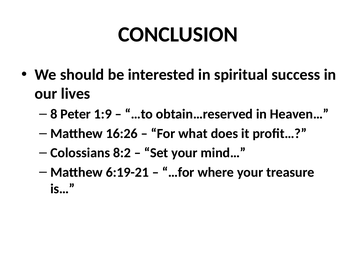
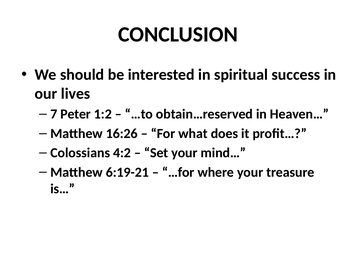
8: 8 -> 7
1:9: 1:9 -> 1:2
8:2: 8:2 -> 4:2
